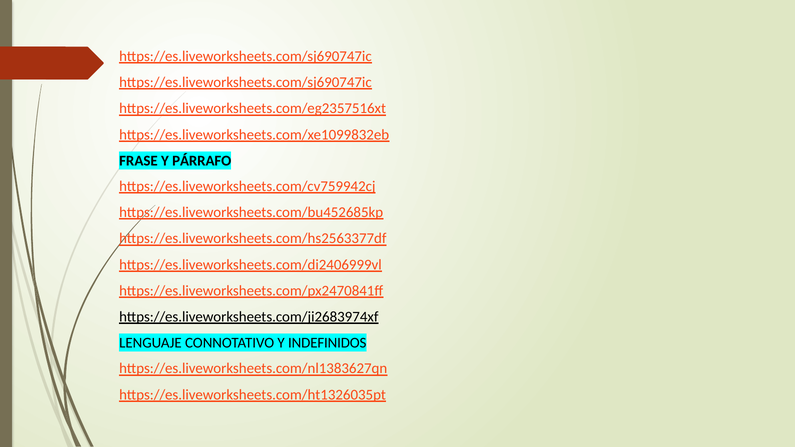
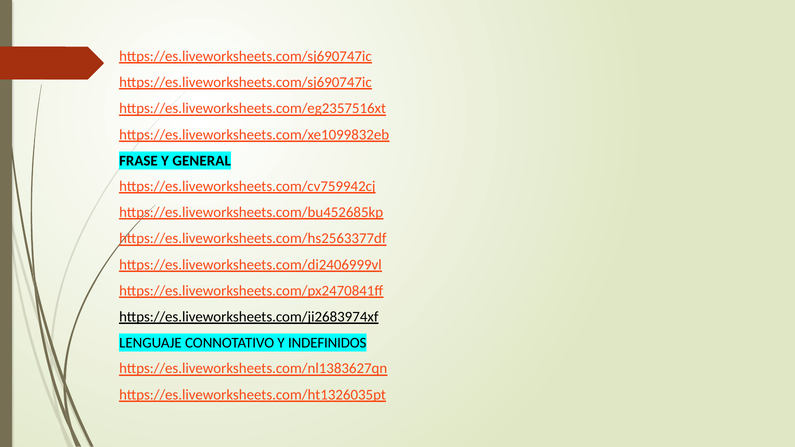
PÁRRAFO: PÁRRAFO -> GENERAL
